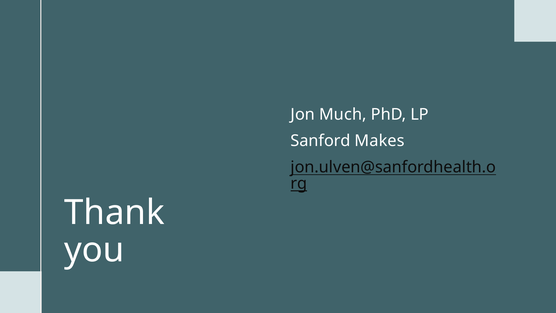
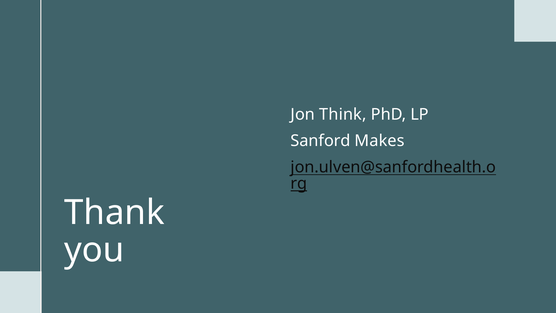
Much: Much -> Think
